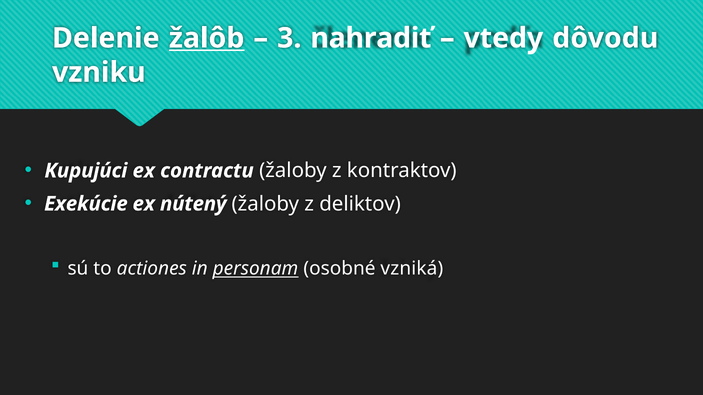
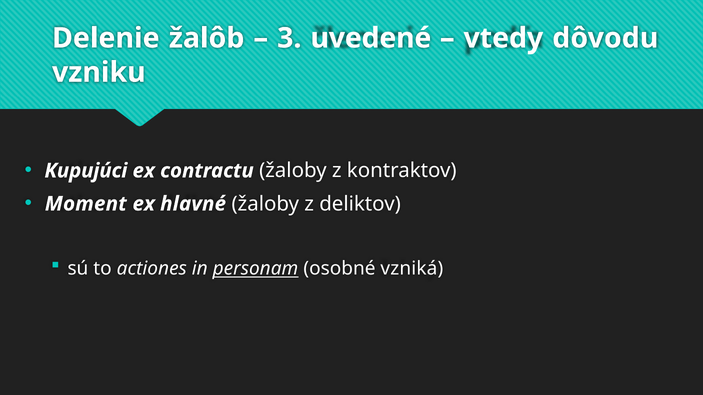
žalôb underline: present -> none
nahradiť: nahradiť -> uvedené
Exekúcie: Exekúcie -> Moment
nútený: nútený -> hlavné
